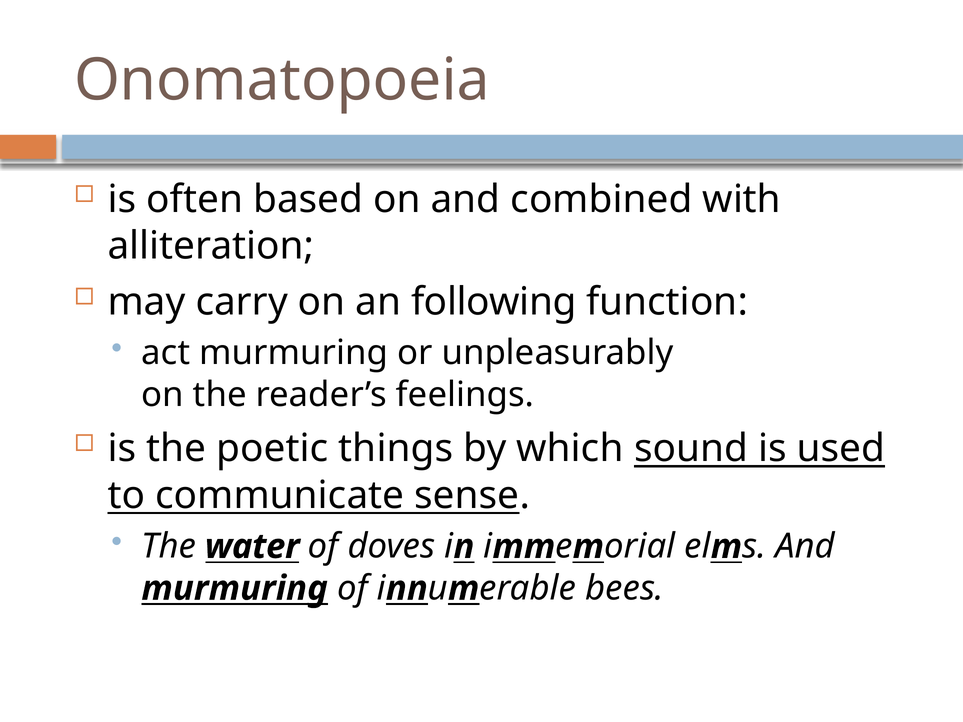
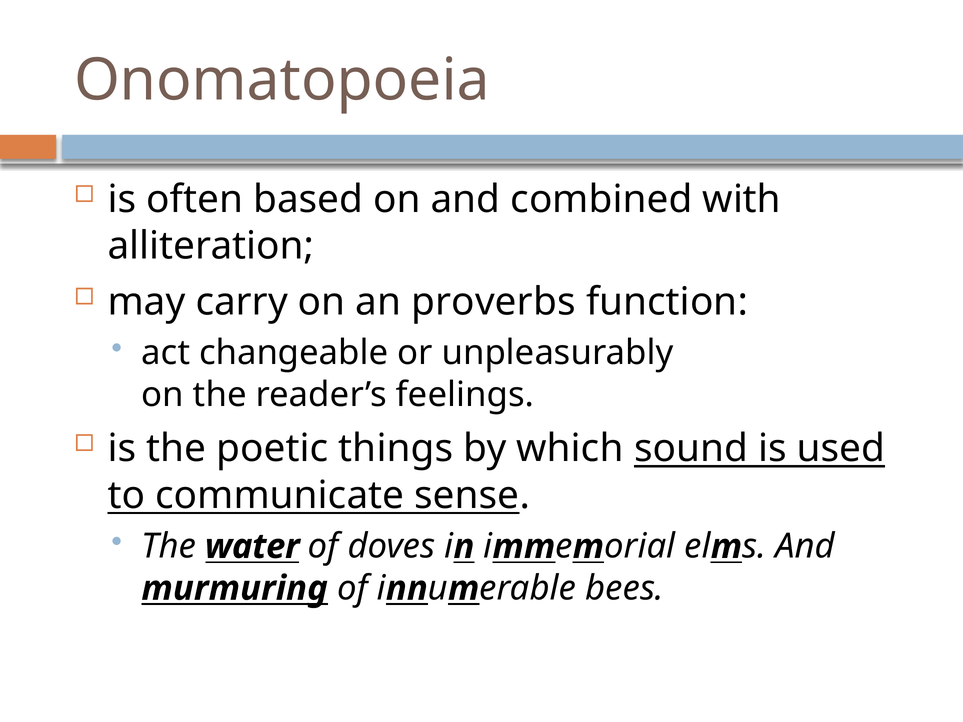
following: following -> proverbs
act murmuring: murmuring -> changeable
